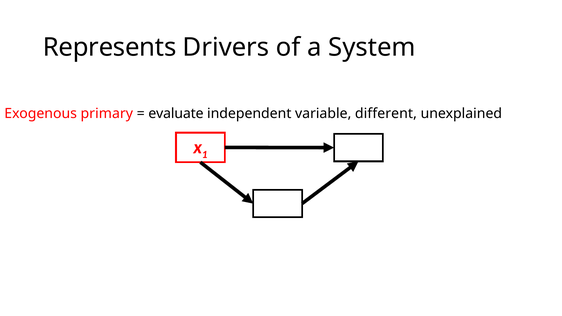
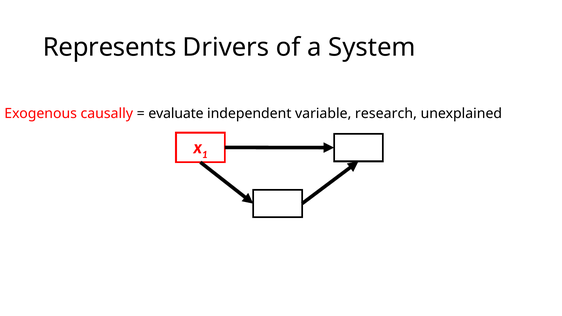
primary: primary -> causally
different: different -> research
